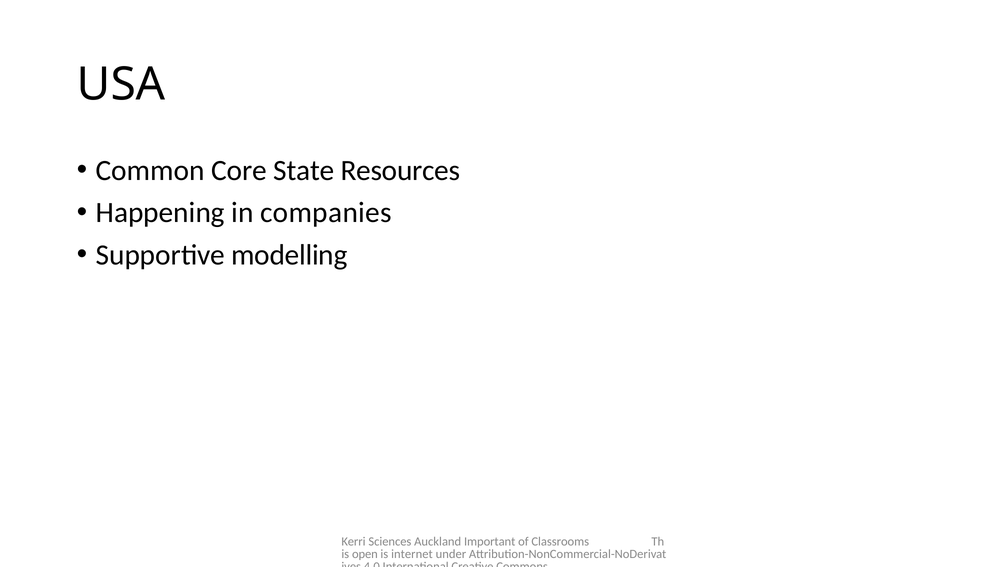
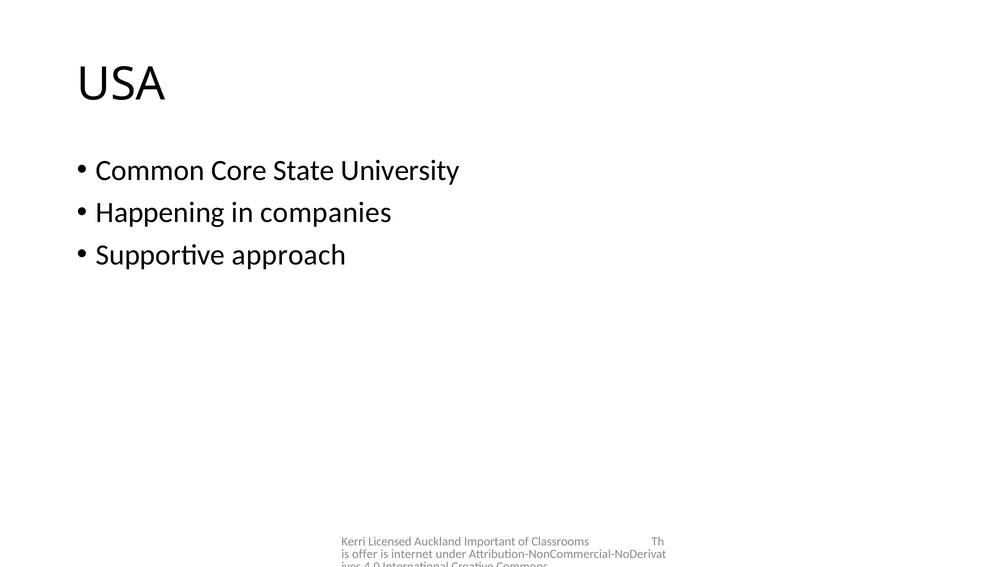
Resources: Resources -> University
modelling: modelling -> approach
Sciences: Sciences -> Licensed
open: open -> offer
